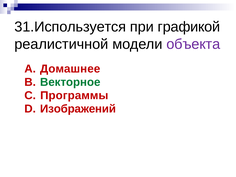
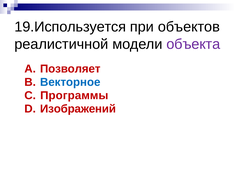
31.Используется: 31.Используется -> 19.Используется
графикой: графикой -> объектов
Домашнее: Домашнее -> Позволяет
Векторное colour: green -> blue
